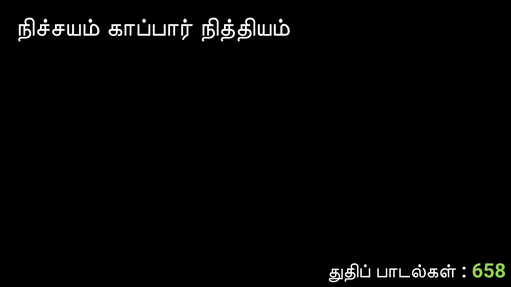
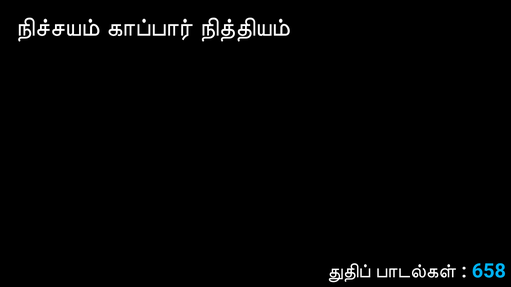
658 colour: light green -> light blue
